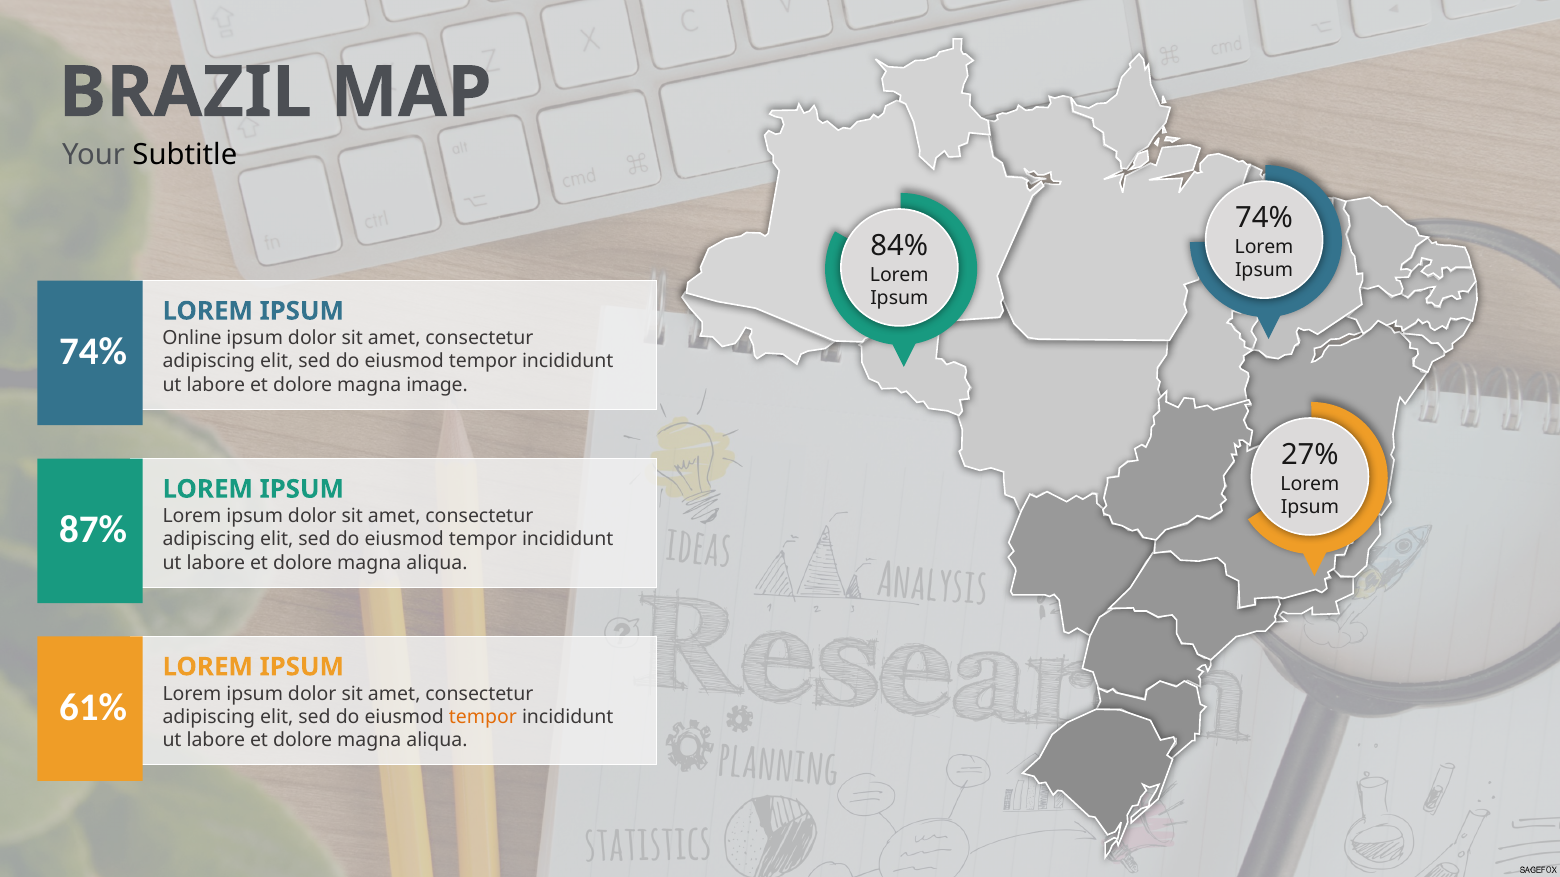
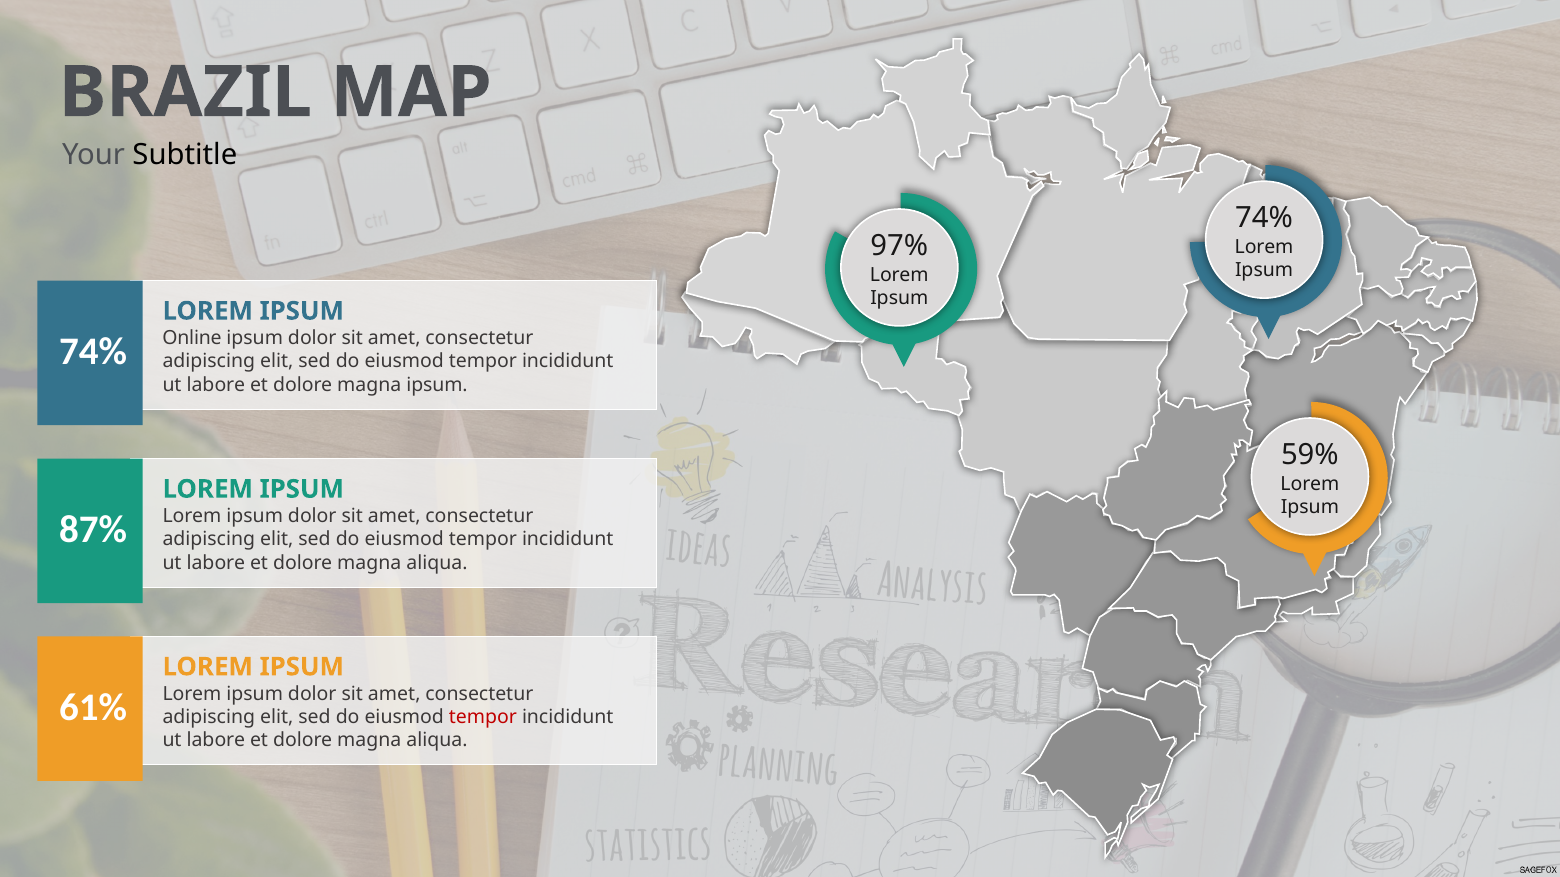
84%: 84% -> 97%
magna image: image -> ipsum
27%: 27% -> 59%
tempor at (483, 717) colour: orange -> red
